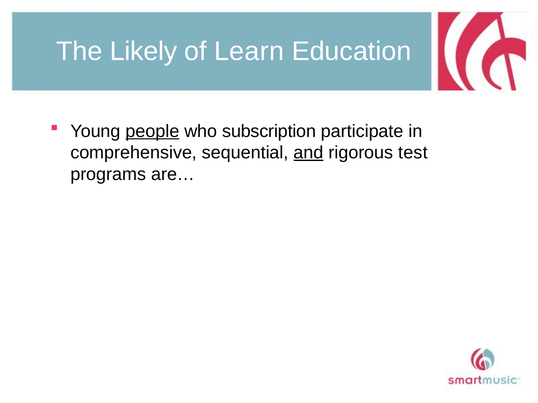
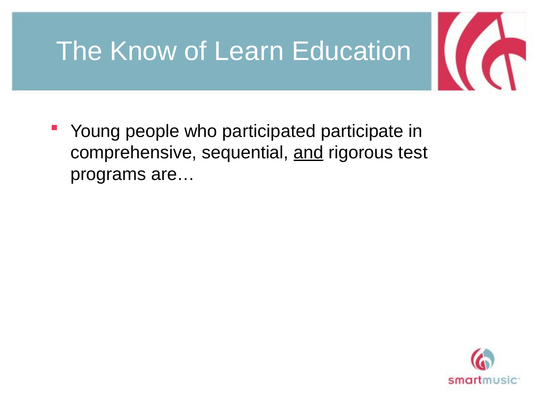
Likely: Likely -> Know
people underline: present -> none
subscription: subscription -> participated
